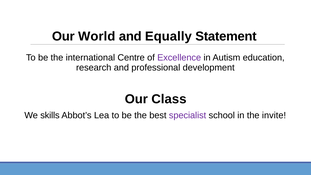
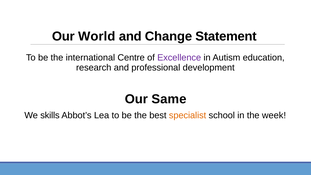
Equally: Equally -> Change
Class: Class -> Same
specialist colour: purple -> orange
invite: invite -> week
